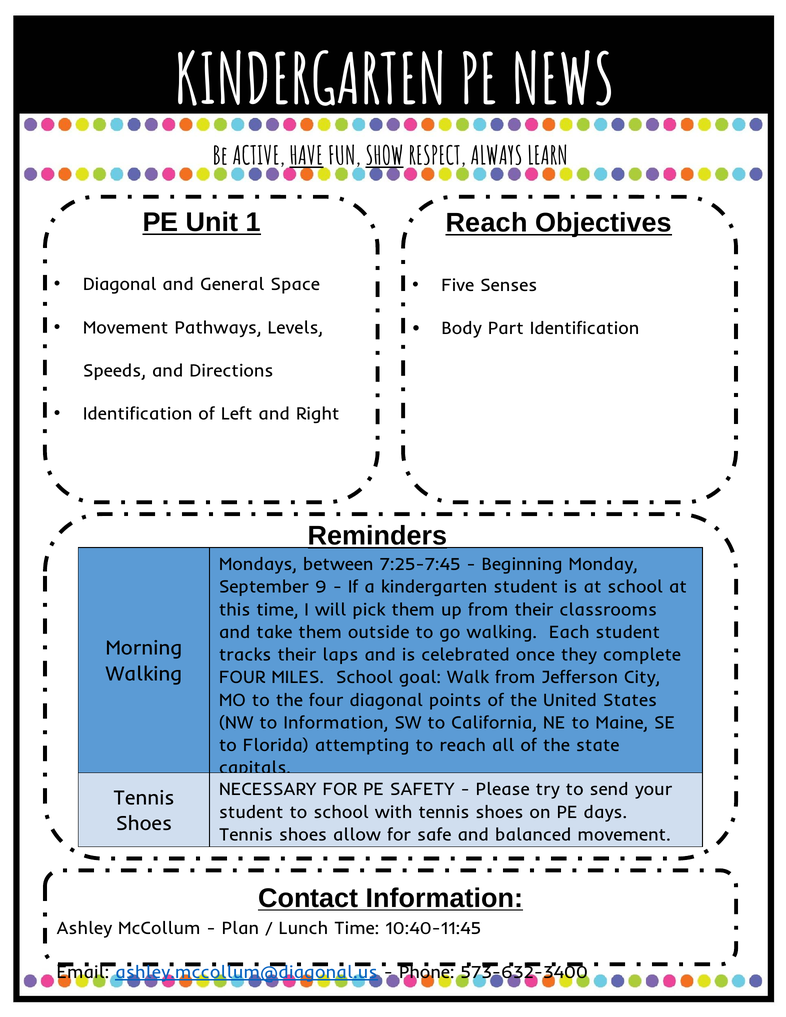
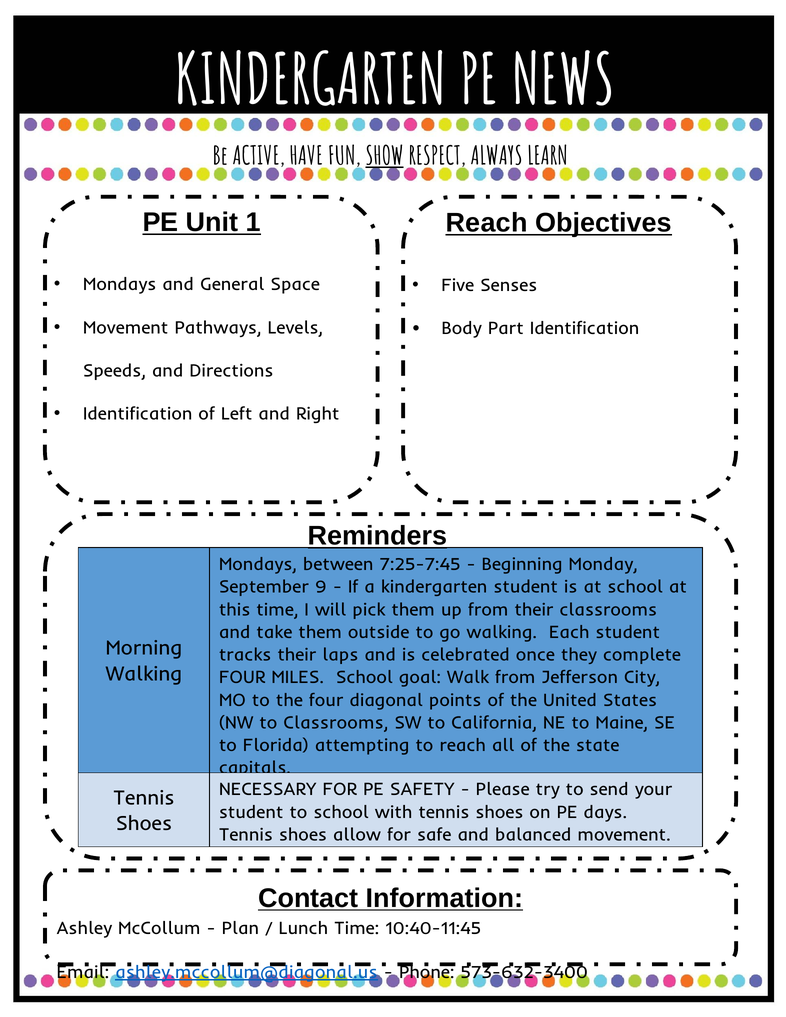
HAVE underline: present -> none
Diagonal at (120, 285): Diagonal -> Mondays
to Information: Information -> Classrooms
